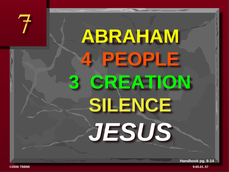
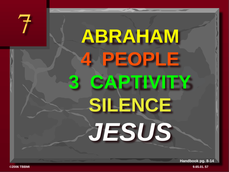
CREATION: CREATION -> CAPTIVITY
